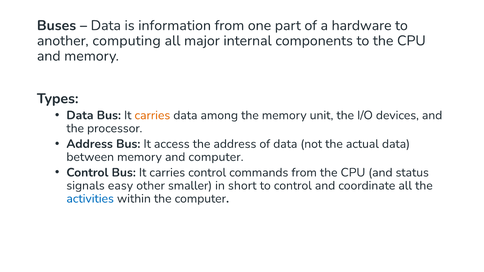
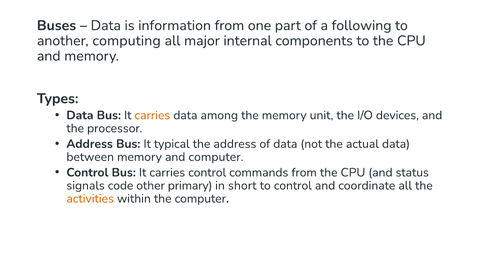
hardware: hardware -> following
access: access -> typical
easy: easy -> code
smaller: smaller -> primary
activities colour: blue -> orange
